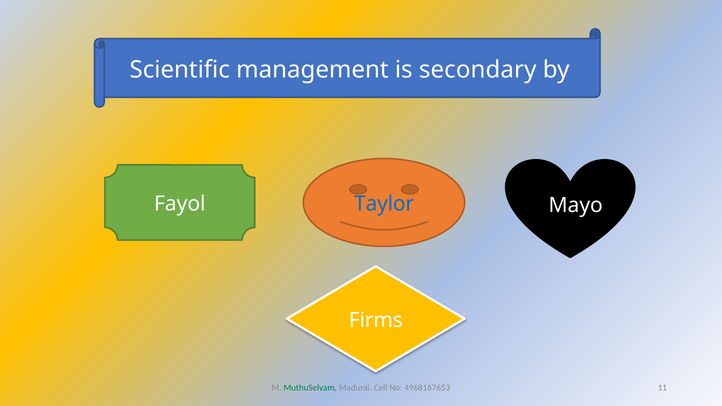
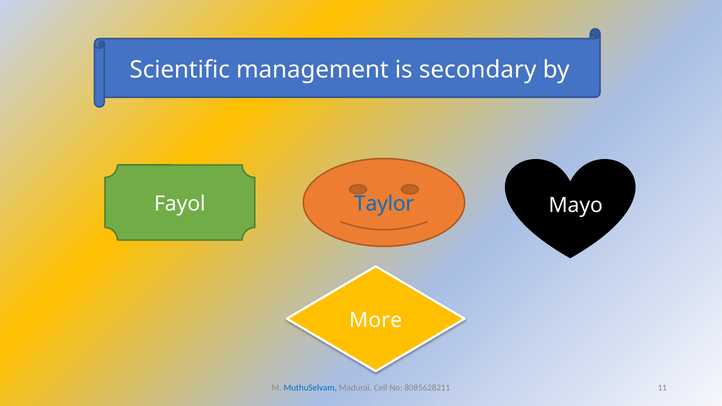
Firms: Firms -> More
MuthuSelvam colour: green -> blue
4968167653: 4968167653 -> 8085628211
